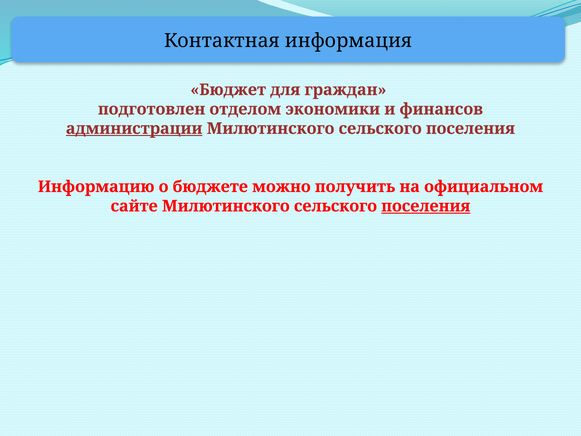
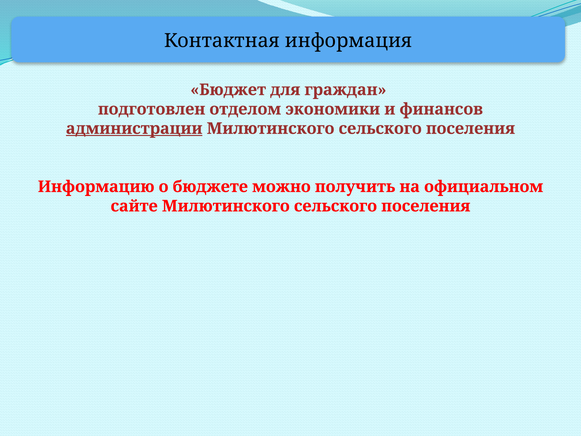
поселения at (426, 206) underline: present -> none
